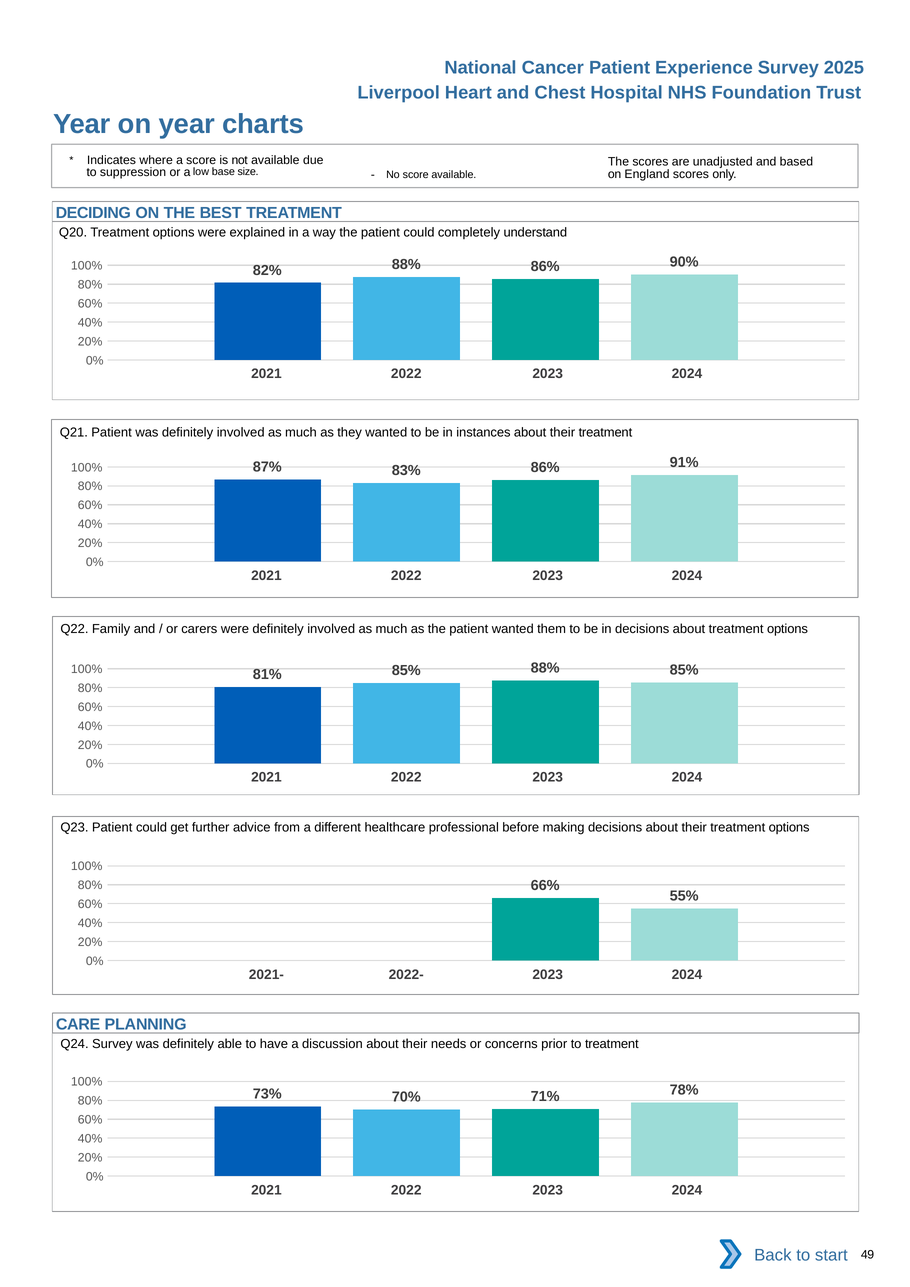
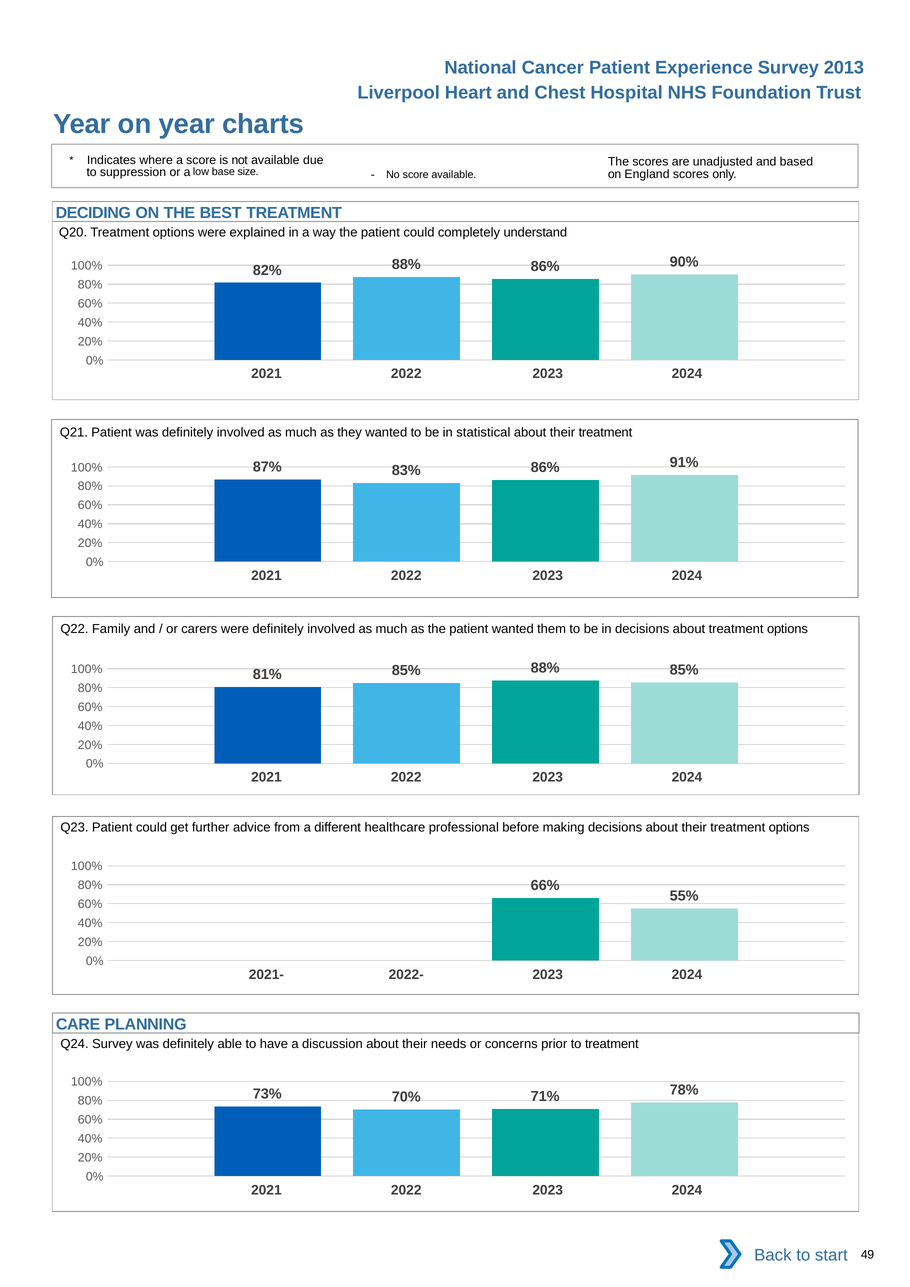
2025: 2025 -> 2013
instances: instances -> statistical
